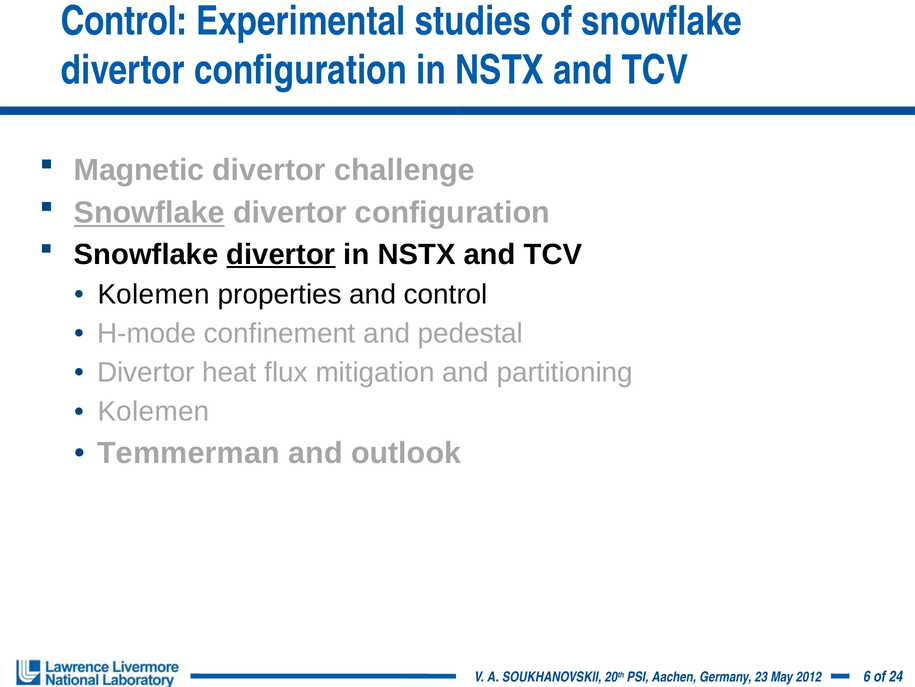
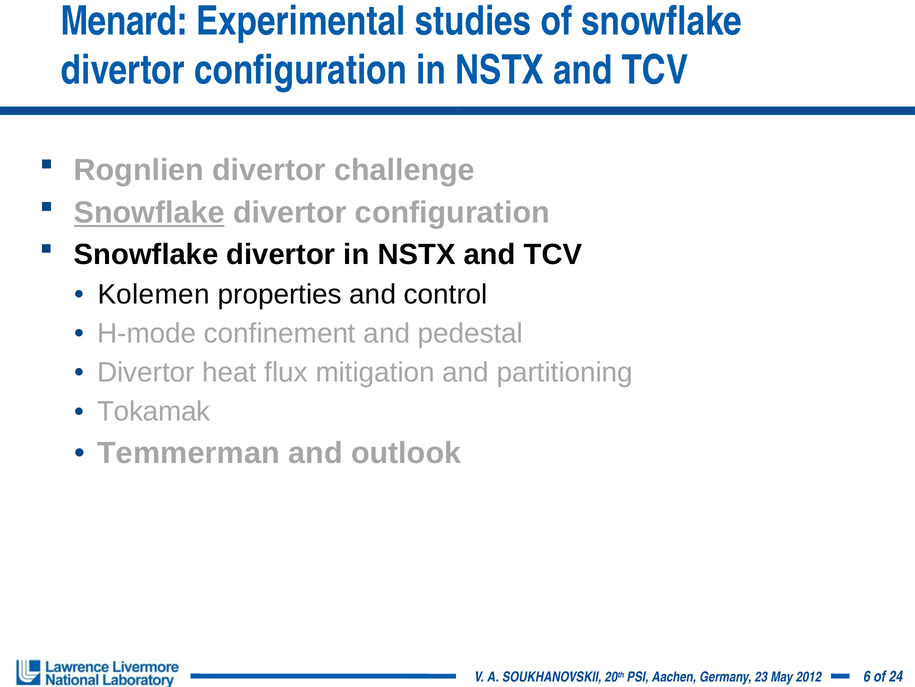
Control at (124, 21): Control -> Menard
Magnetic: Magnetic -> Rognlien
divertor at (281, 254) underline: present -> none
Kolemen at (154, 411): Kolemen -> Tokamak
